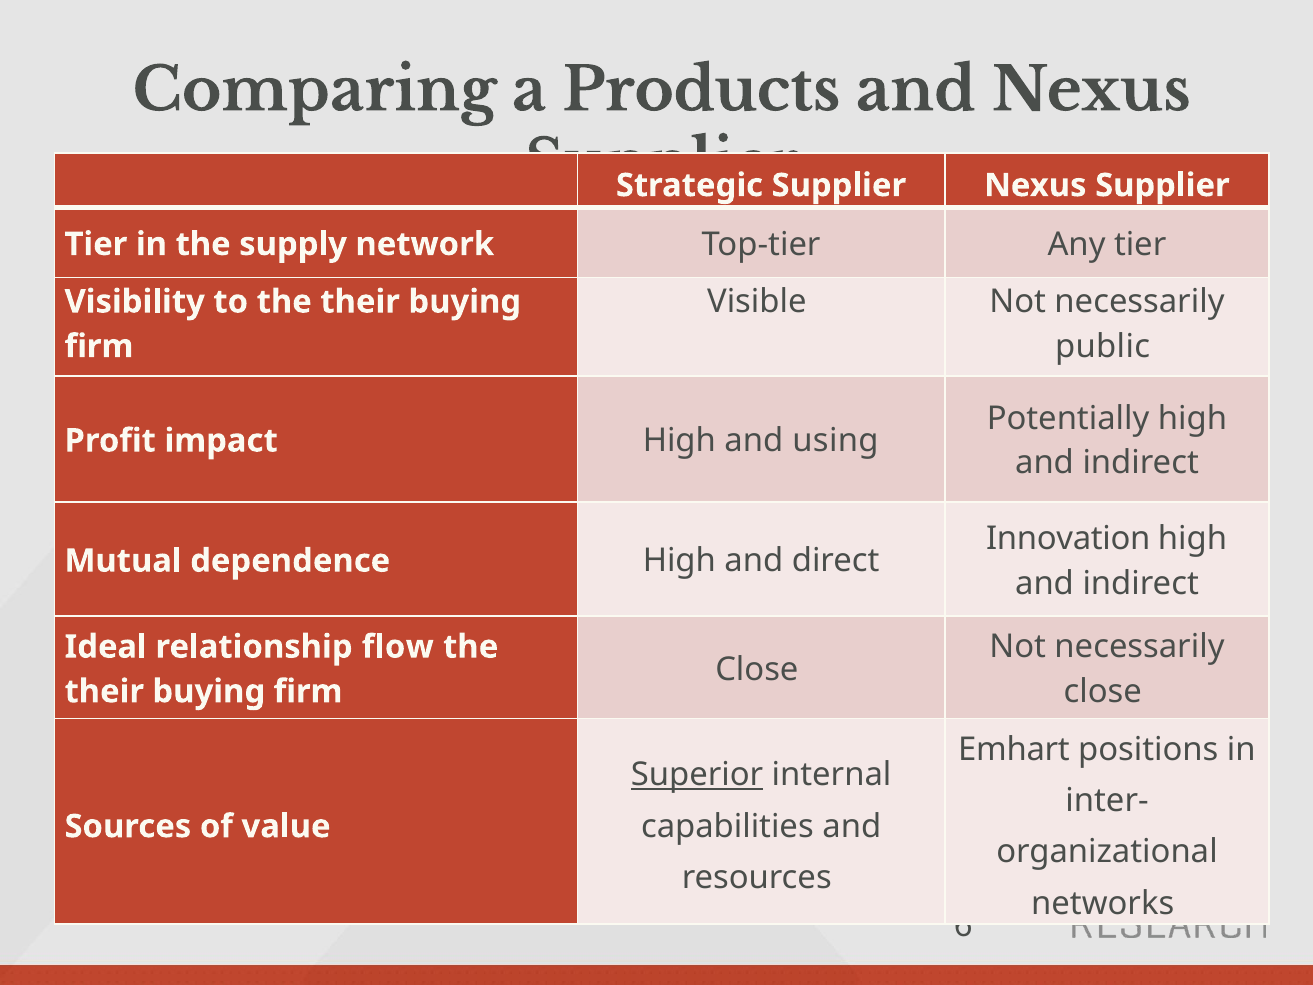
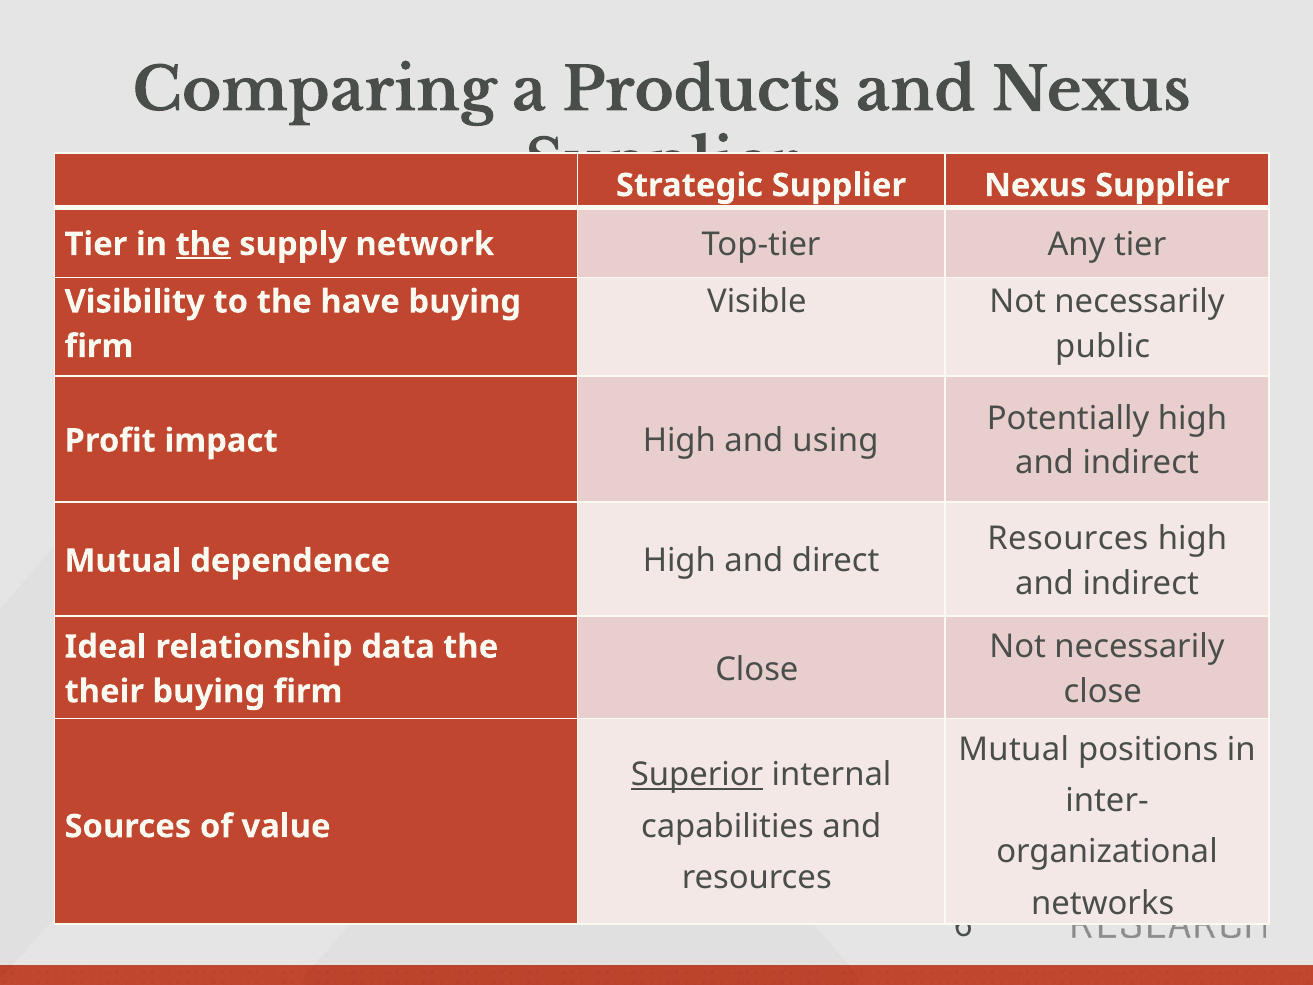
the at (203, 244) underline: none -> present
to the their: their -> have
Innovation at (1068, 538): Innovation -> Resources
flow: flow -> data
Emhart at (1014, 749): Emhart -> Mutual
